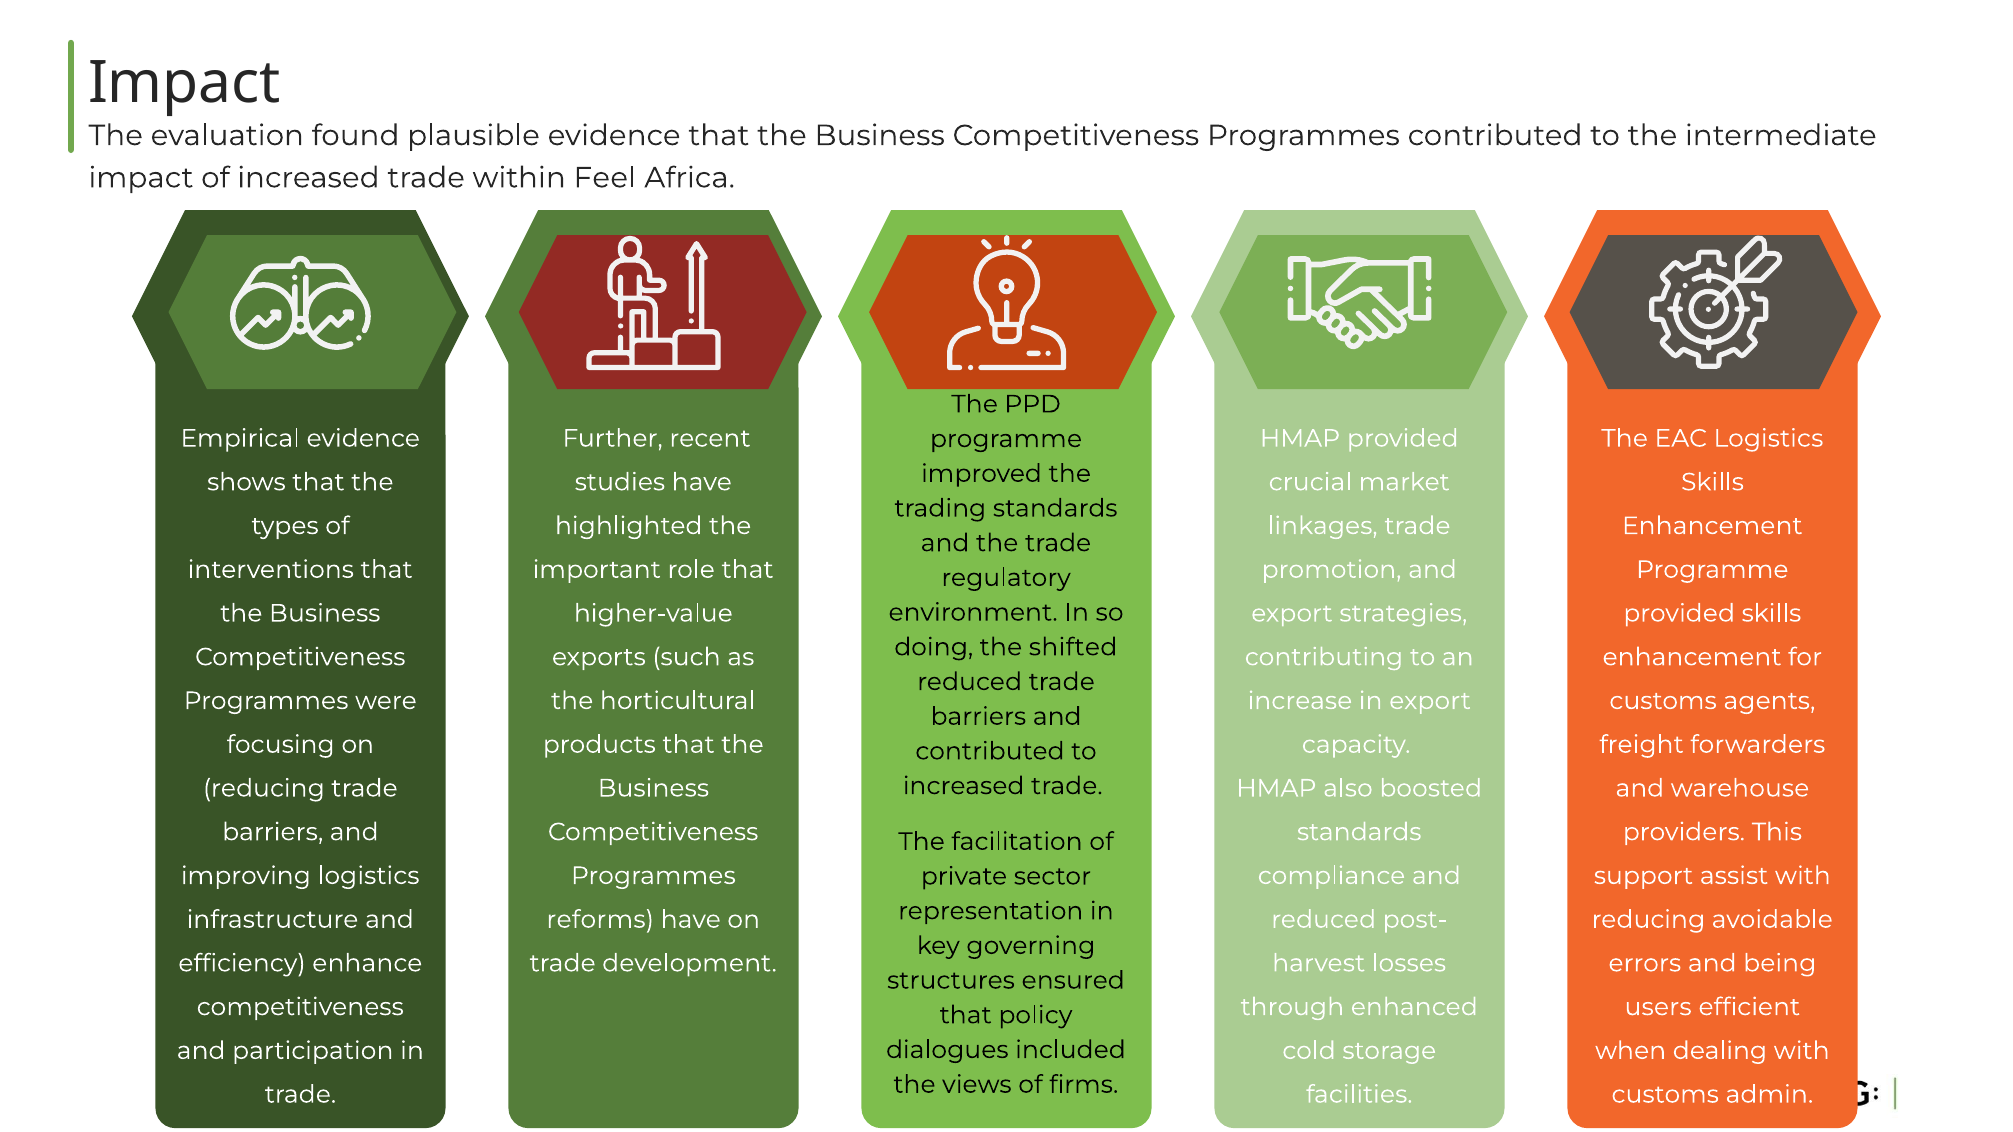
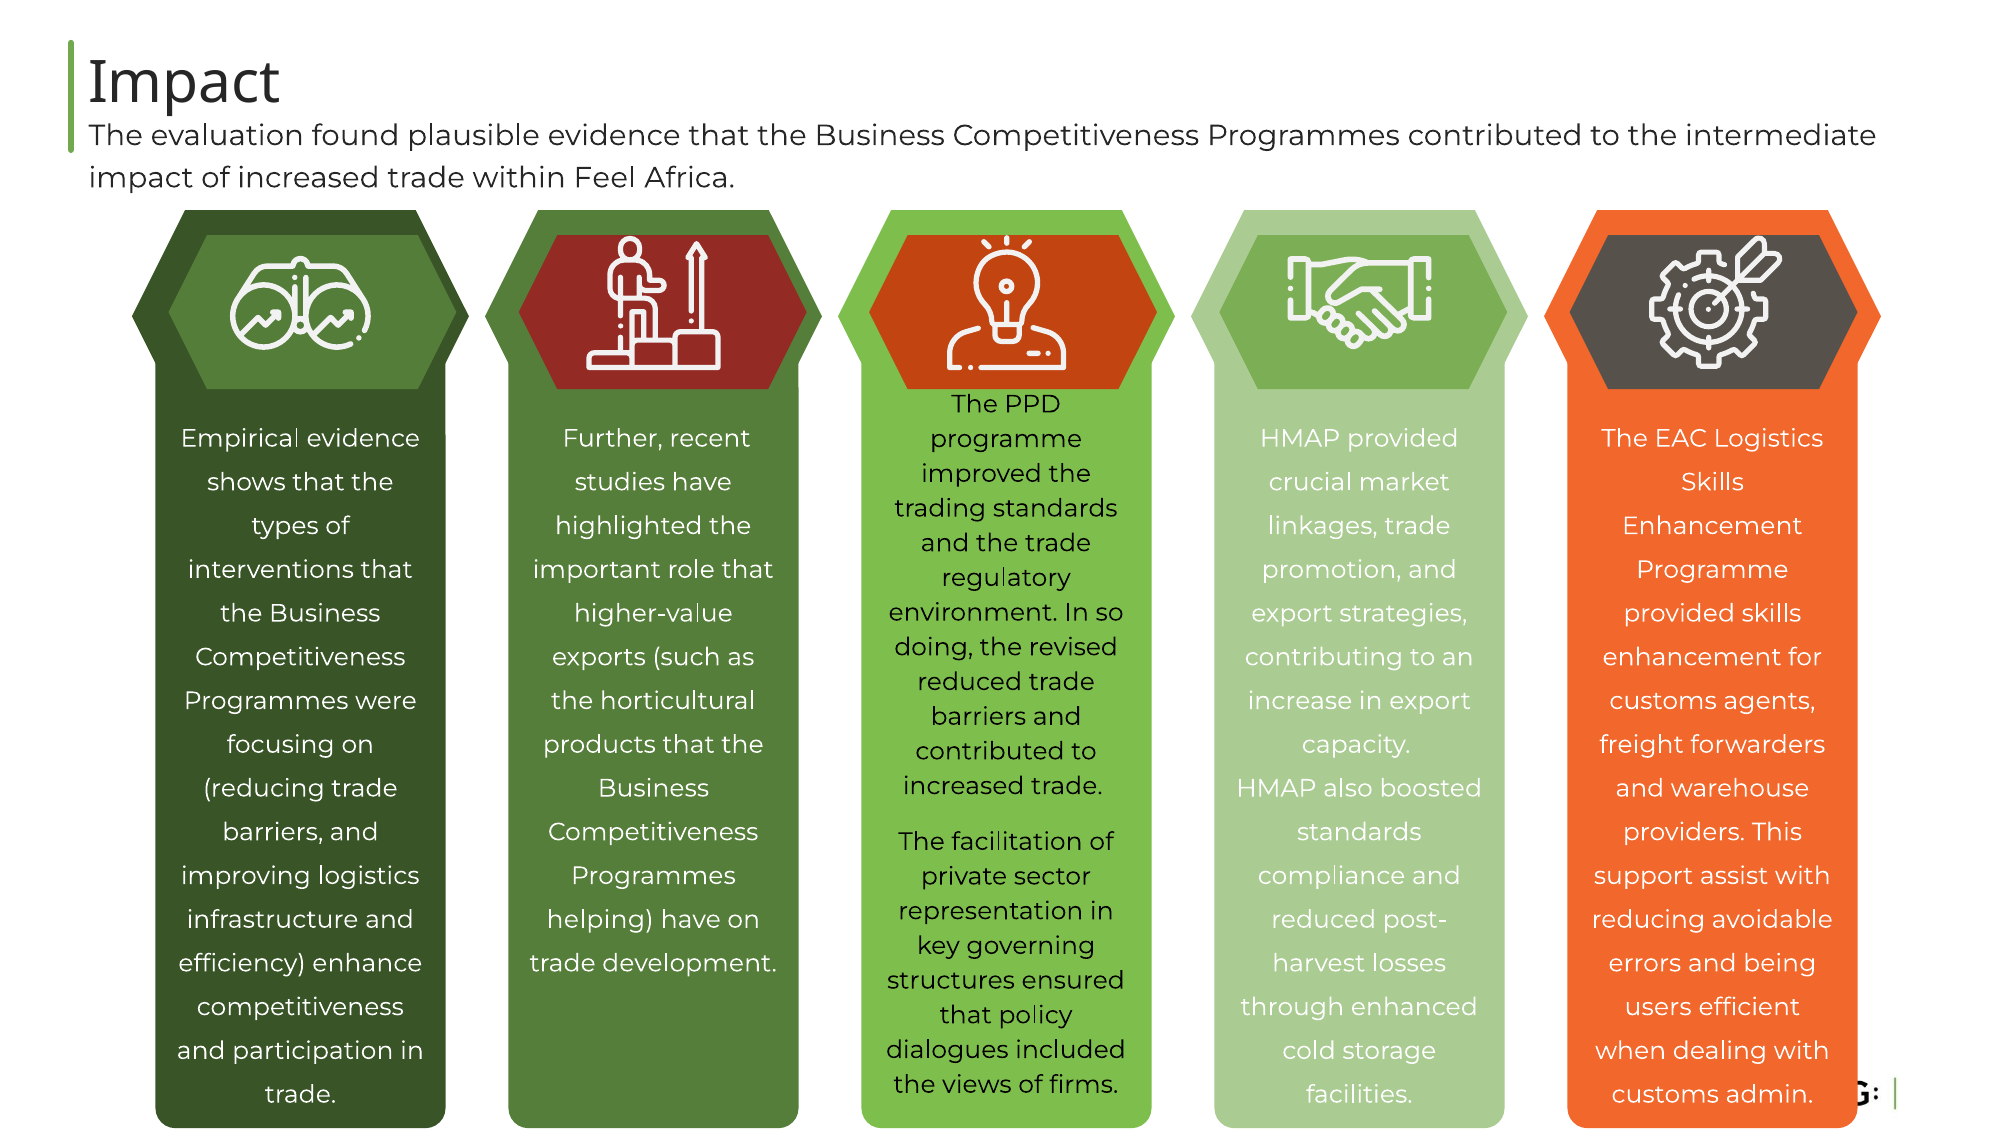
shifted: shifted -> revised
reforms: reforms -> helping
